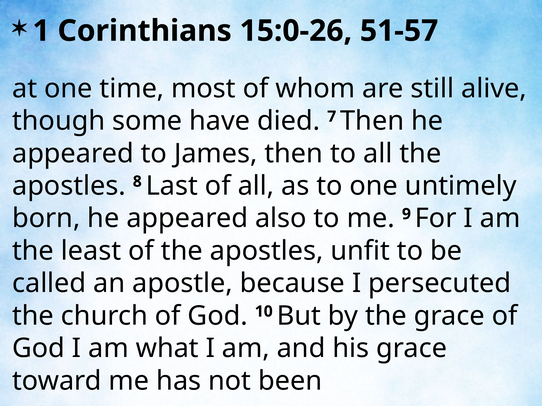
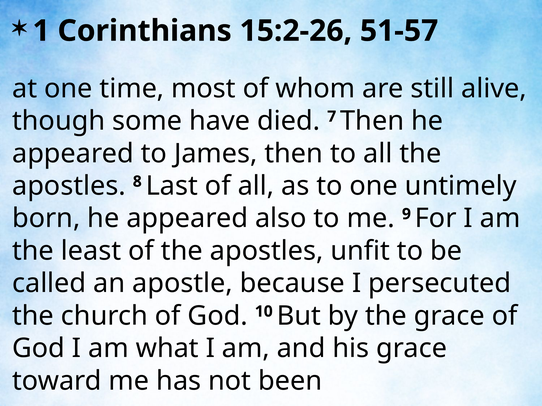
15:0-26: 15:0-26 -> 15:2-26
